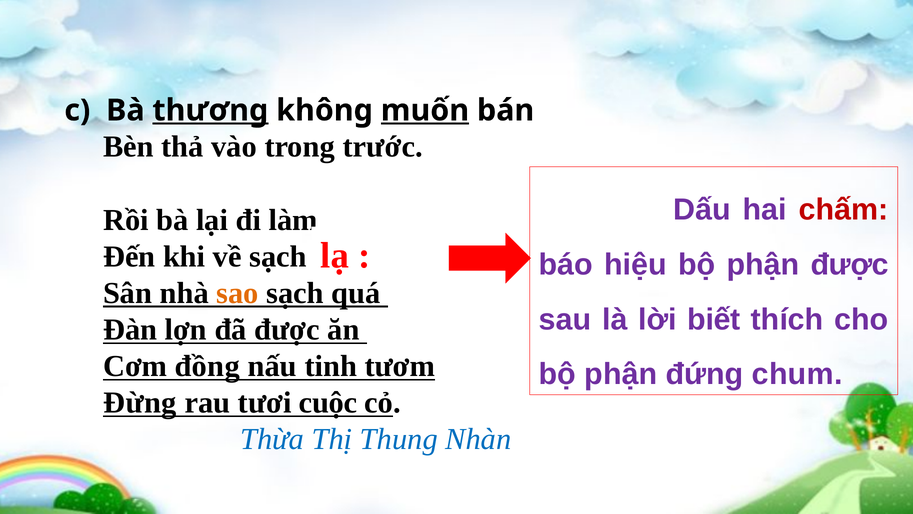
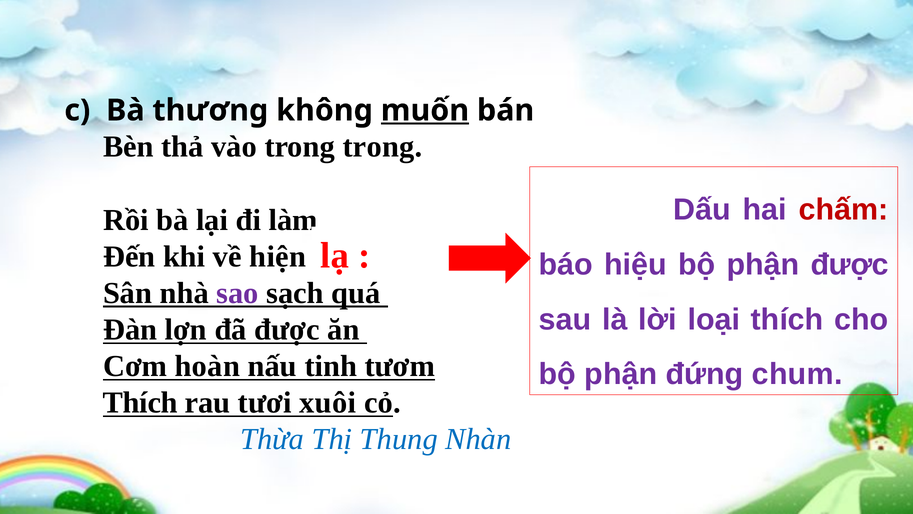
thương underline: present -> none
trong trước: trước -> trong
về sạch: sạch -> hiện
sao colour: orange -> purple
biết: biết -> loại
đồng: đồng -> hoàn
Đừng at (140, 402): Đừng -> Thích
cuộc: cuộc -> xuôi
